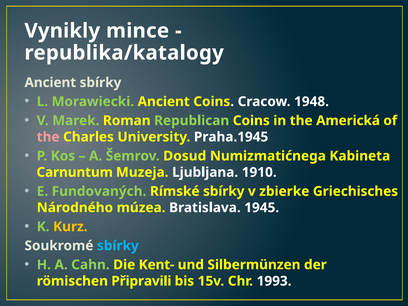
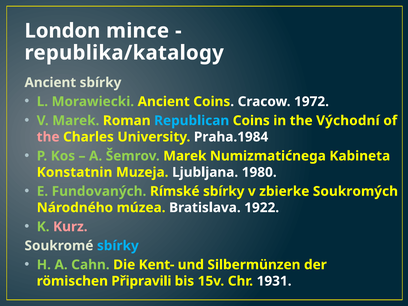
Vynikly: Vynikly -> London
1948: 1948 -> 1972
Republican colour: light green -> light blue
Americká: Americká -> Východní
Praha.1945: Praha.1945 -> Praha.1984
Šemrov Dosud: Dosud -> Marek
Carnuntum: Carnuntum -> Konstatnin
1910: 1910 -> 1980
Griechisches: Griechisches -> Soukromých
1945: 1945 -> 1922
Kurz colour: yellow -> pink
1993: 1993 -> 1931
